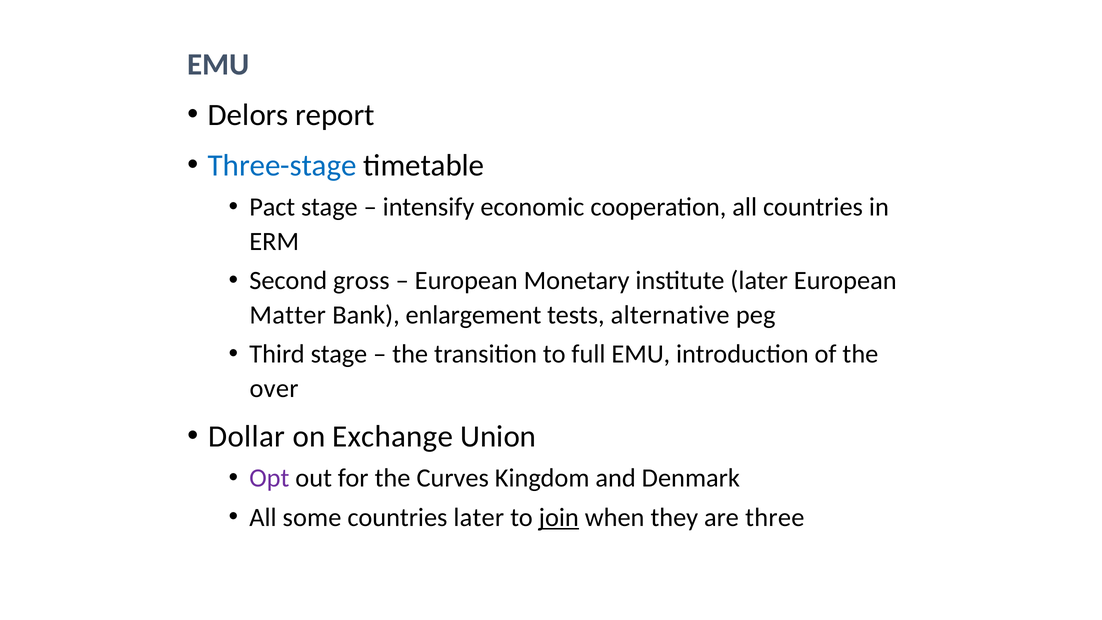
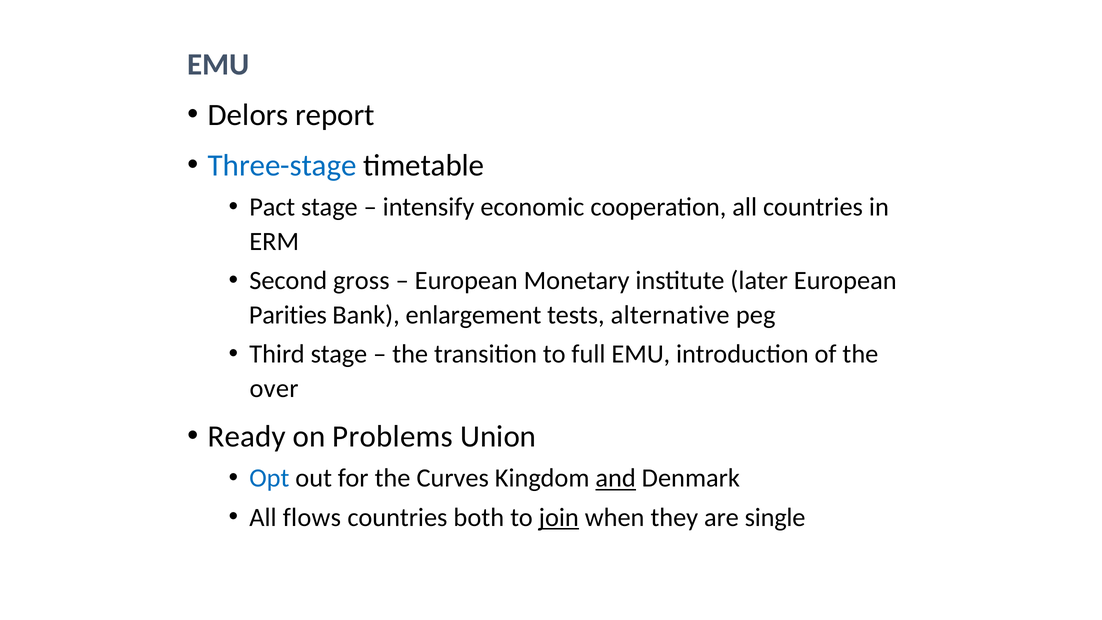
Matter: Matter -> Parities
Dollar: Dollar -> Ready
Exchange: Exchange -> Problems
Opt colour: purple -> blue
and underline: none -> present
some: some -> flows
countries later: later -> both
three: three -> single
